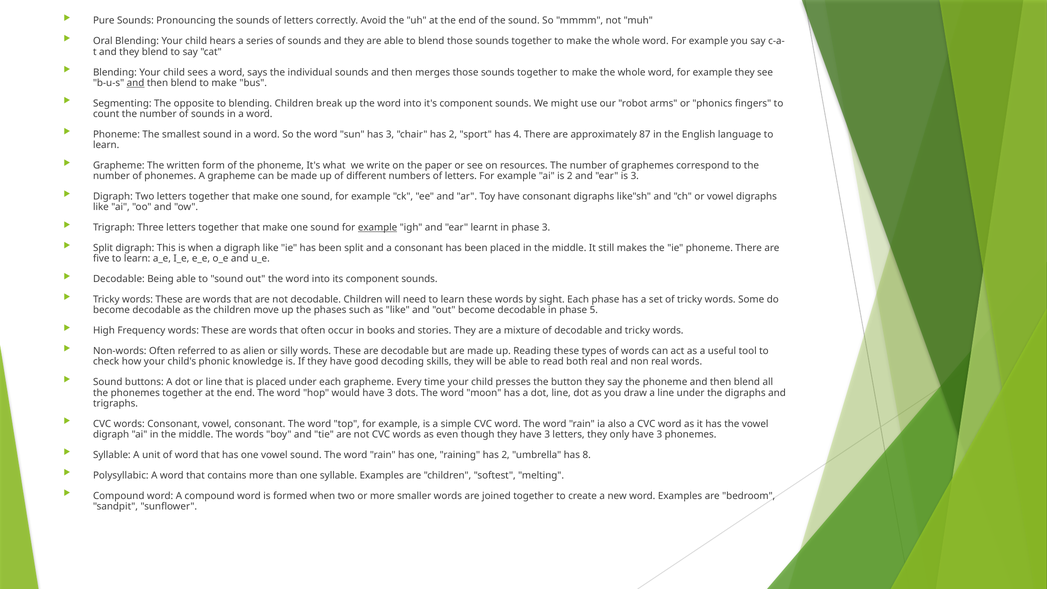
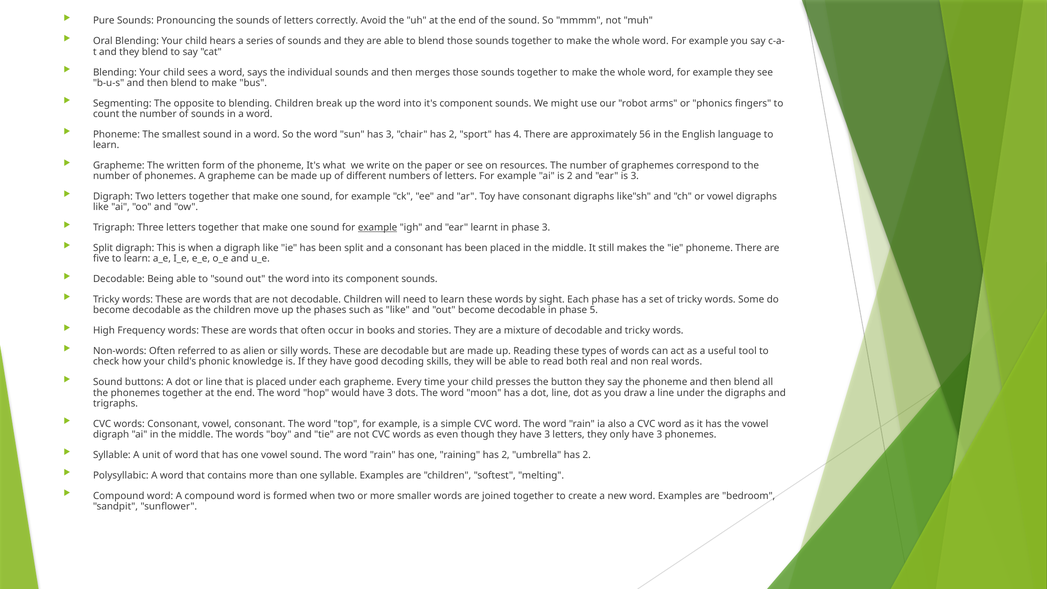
and at (135, 83) underline: present -> none
87: 87 -> 56
umbrella has 8: 8 -> 2
